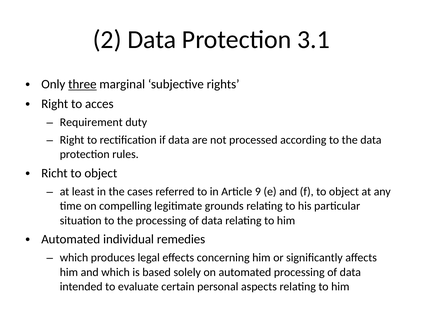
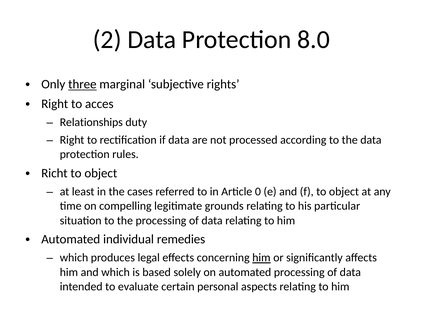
3.1: 3.1 -> 8.0
Requirement: Requirement -> Relationships
9: 9 -> 0
him at (261, 257) underline: none -> present
